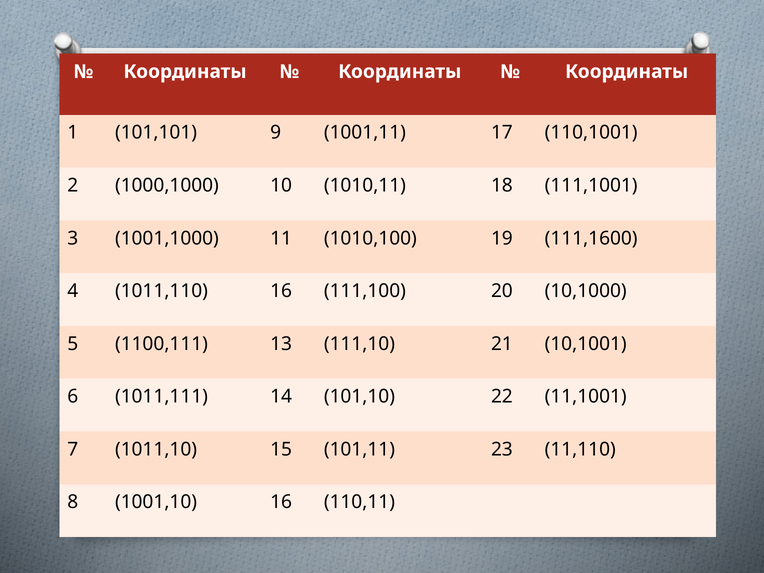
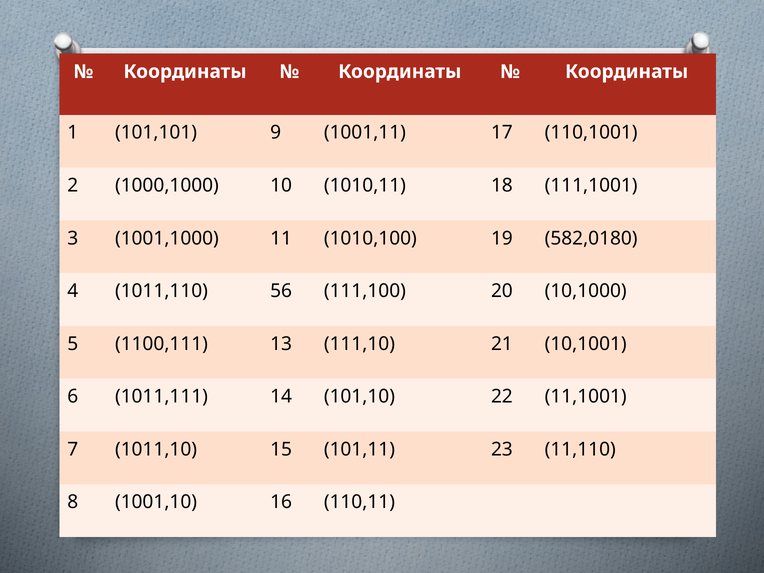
111,1600: 111,1600 -> 582,0180
1011,110 16: 16 -> 56
